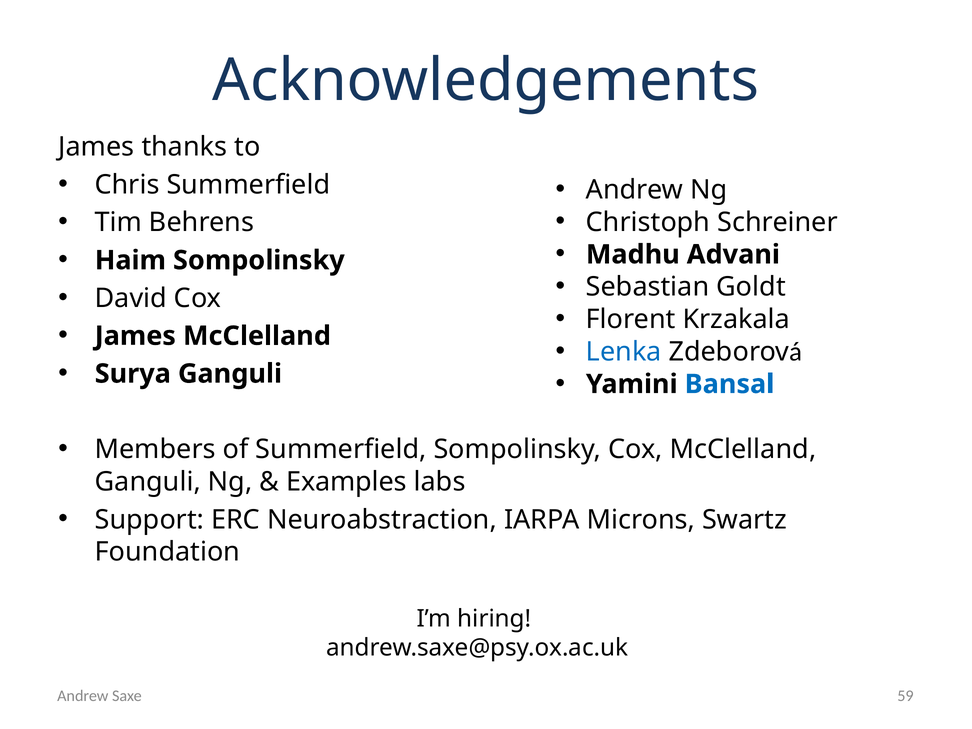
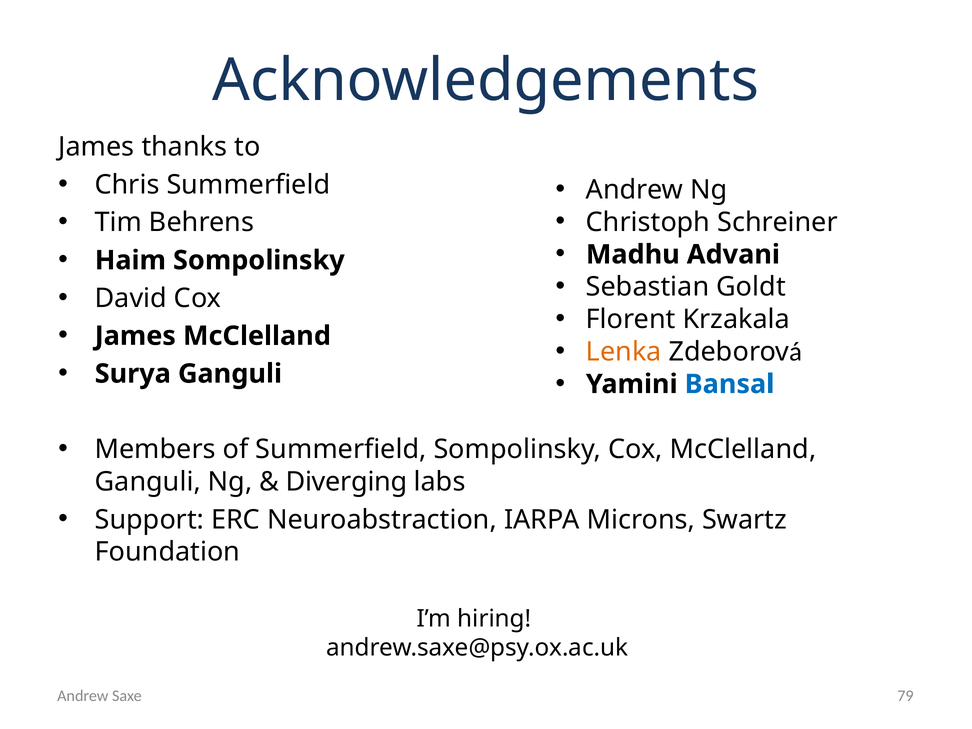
Lenka colour: blue -> orange
Examples: Examples -> Diverging
59: 59 -> 79
